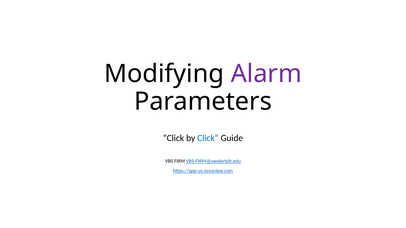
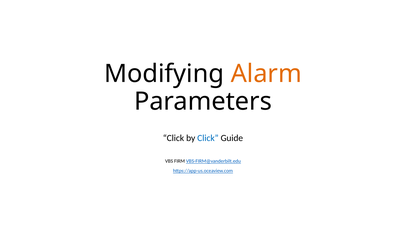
Alarm colour: purple -> orange
